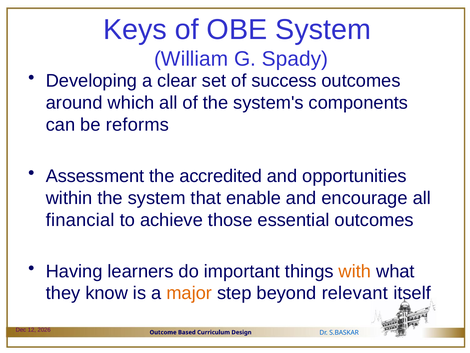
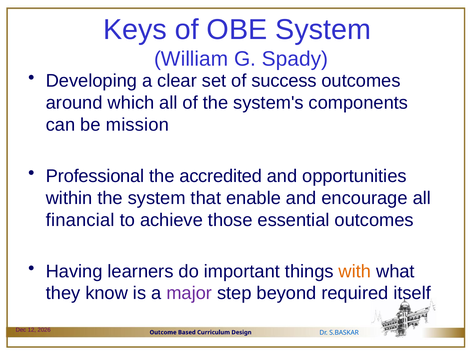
reforms: reforms -> mission
Assessment: Assessment -> Professional
major colour: orange -> purple
relevant: relevant -> required
